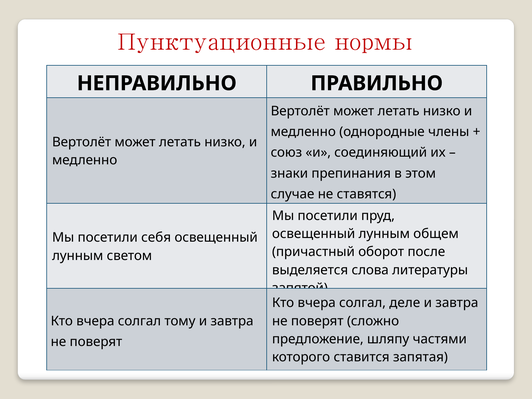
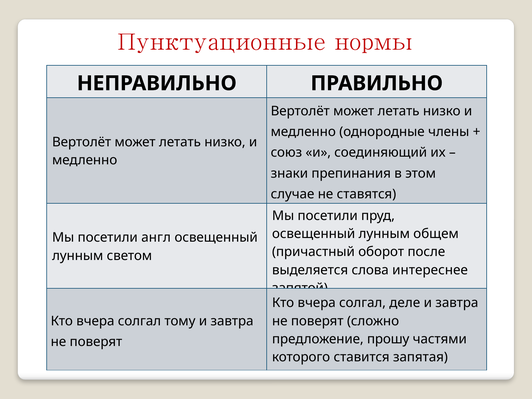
себя: себя -> англ
литературы: литературы -> интереснее
шляпу: шляпу -> прошу
